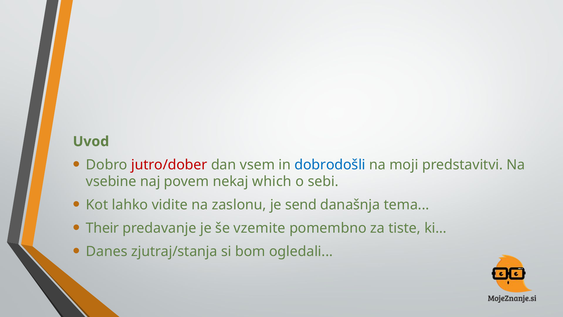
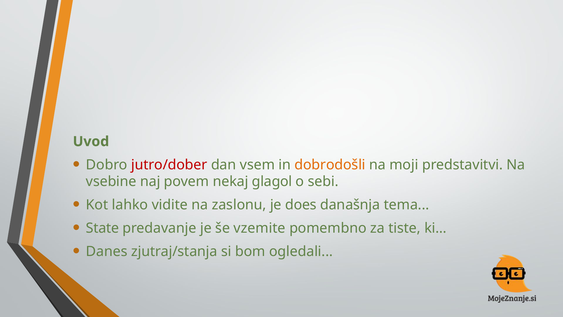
dobrodošli colour: blue -> orange
which: which -> glagol
send: send -> does
Their: Their -> State
